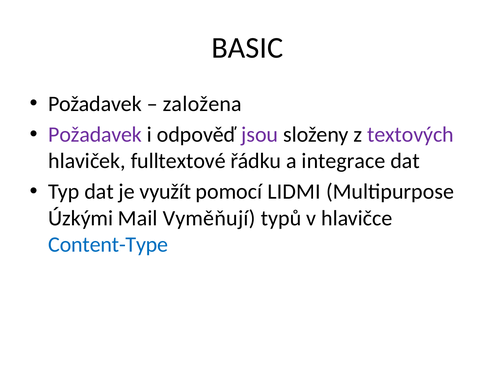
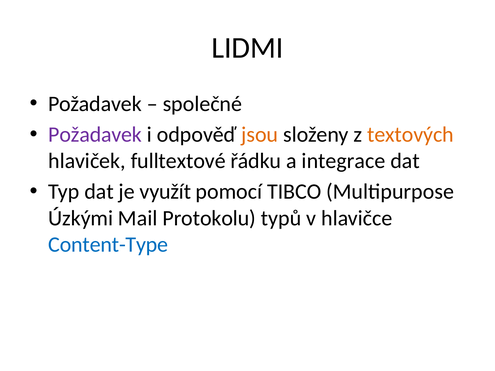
BASIC: BASIC -> LIDMI
založena: založena -> společné
jsou colour: purple -> orange
textových colour: purple -> orange
LIDMI: LIDMI -> TIBCO
Vyměňují: Vyměňují -> Protokolu
